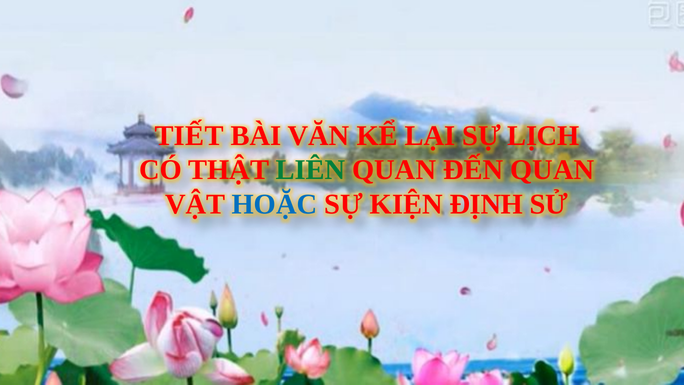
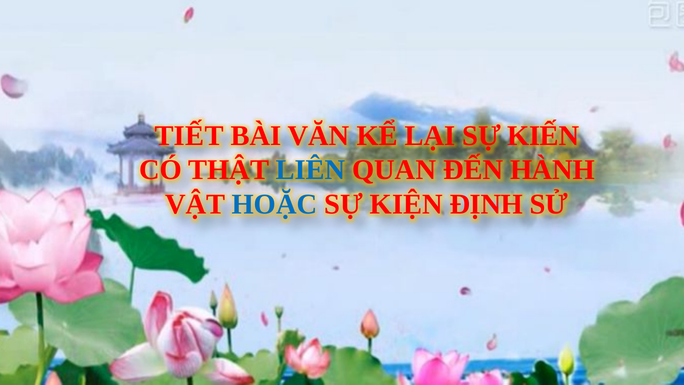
LỊCH: LỊCH -> KIẾN
LIÊN colour: green -> blue
ĐẾN QUAN: QUAN -> HÀNH
